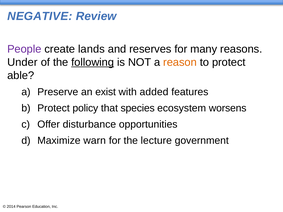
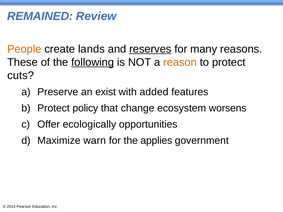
NEGATIVE: NEGATIVE -> REMAINED
People colour: purple -> orange
reserves underline: none -> present
Under: Under -> These
able: able -> cuts
species: species -> change
disturbance: disturbance -> ecologically
lecture: lecture -> applies
